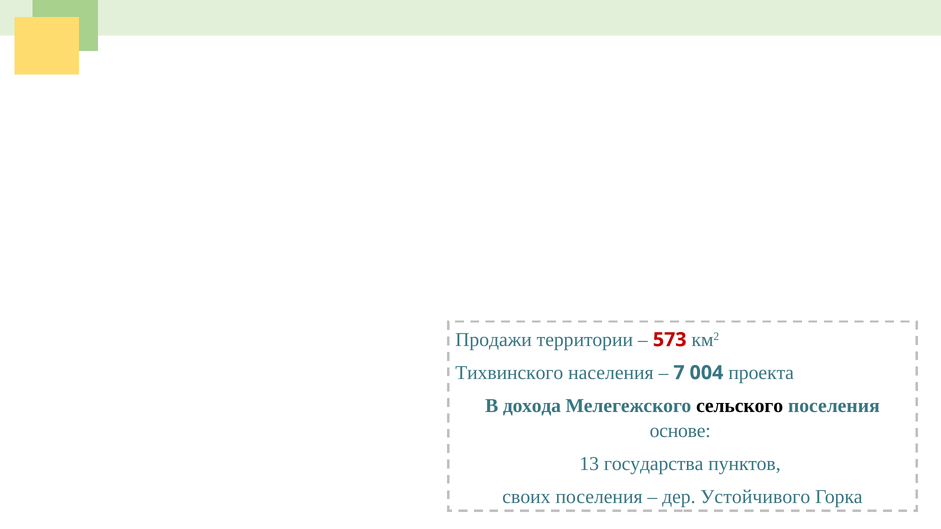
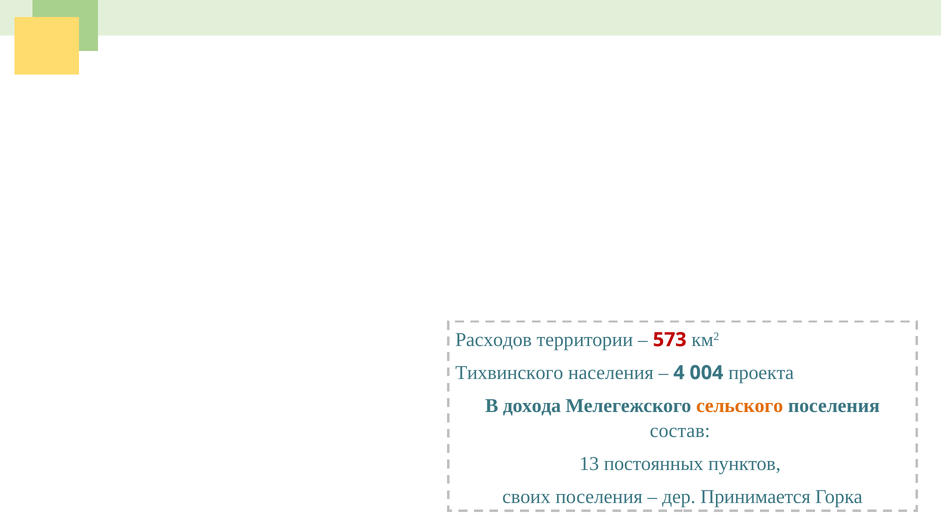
Продажи: Продажи -> Расходов
7: 7 -> 4
сельского colour: black -> orange
основе: основе -> состав
государства: государства -> постоянных
Устойчивого: Устойчивого -> Принимается
